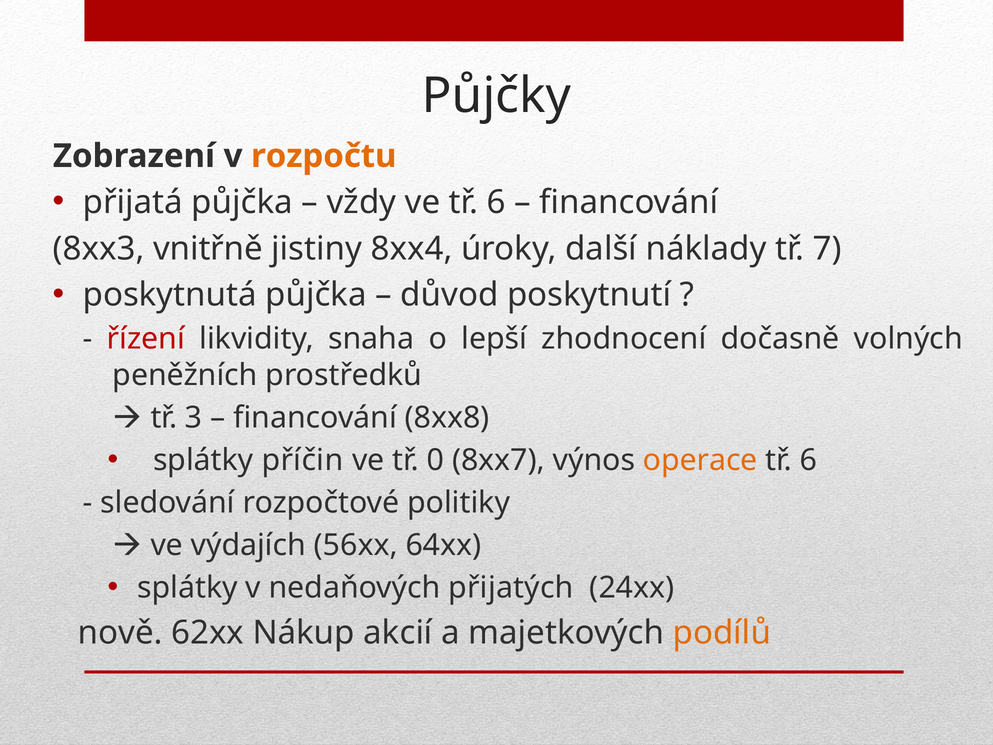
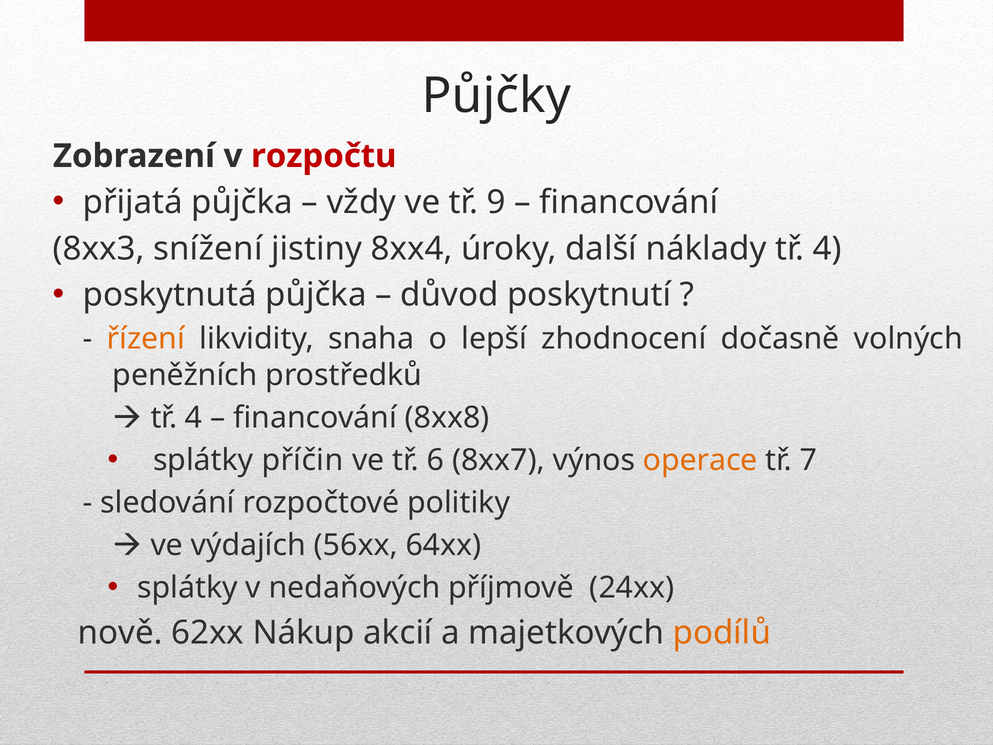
rozpočtu colour: orange -> red
ve tř 6: 6 -> 9
vnitřně: vnitřně -> snížení
náklady tř 7: 7 -> 4
řízení colour: red -> orange
3 at (194, 418): 3 -> 4
0: 0 -> 6
6 at (809, 460): 6 -> 7
přijatých: přijatých -> příjmově
